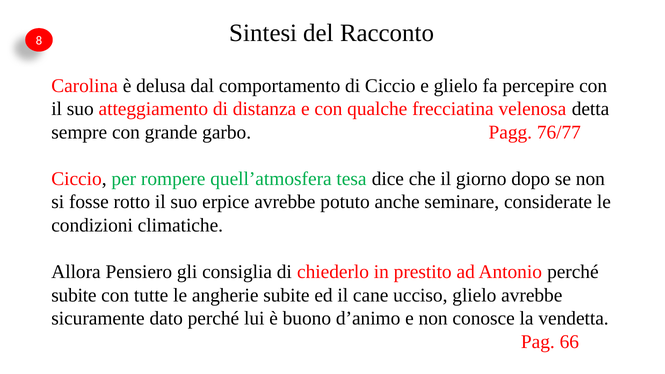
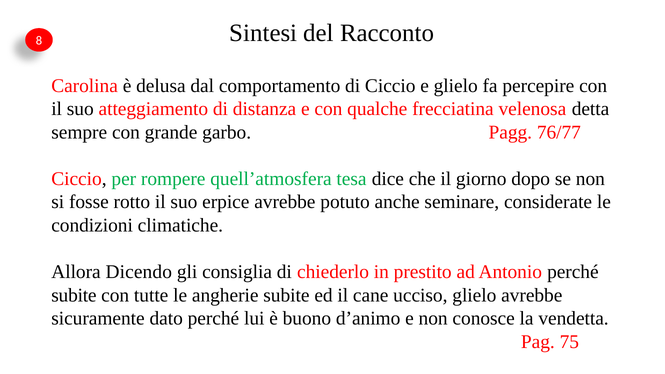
Pensiero: Pensiero -> Dicendo
66: 66 -> 75
